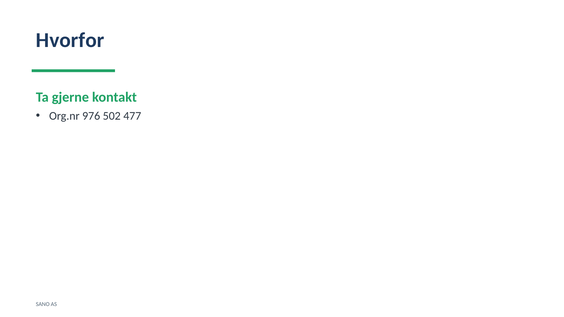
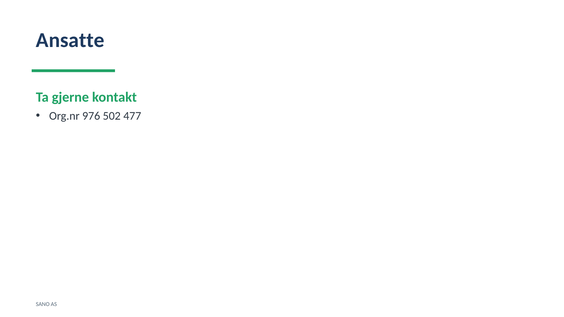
Hvorfor: Hvorfor -> Ansatte
